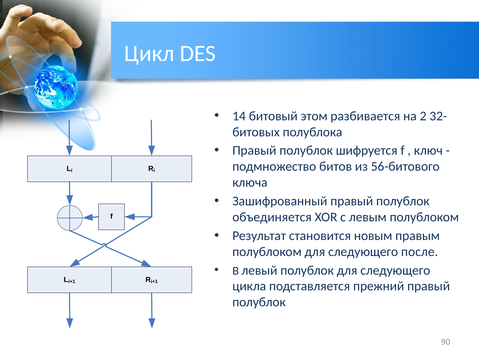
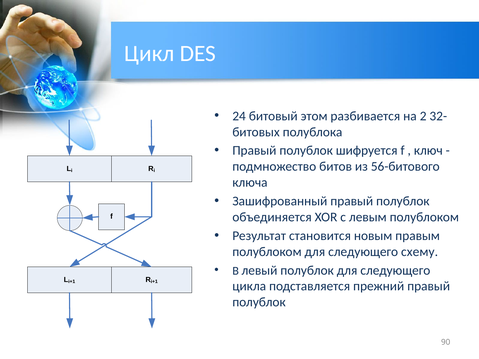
14: 14 -> 24
после: после -> схему
